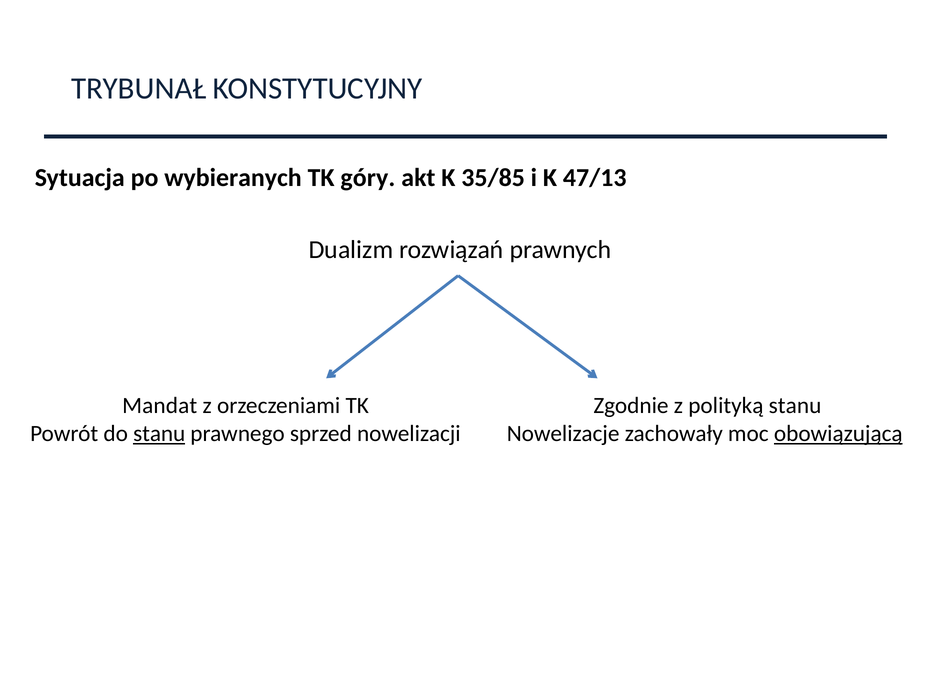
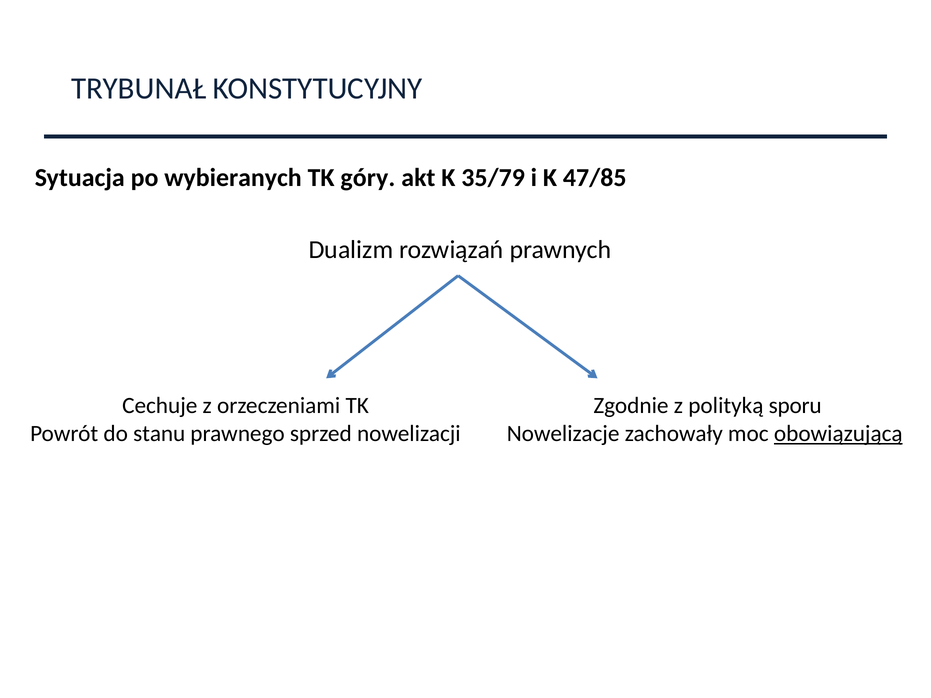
35/85: 35/85 -> 35/79
47/13: 47/13 -> 47/85
Mandat: Mandat -> Cechuje
polityką stanu: stanu -> sporu
stanu at (159, 434) underline: present -> none
